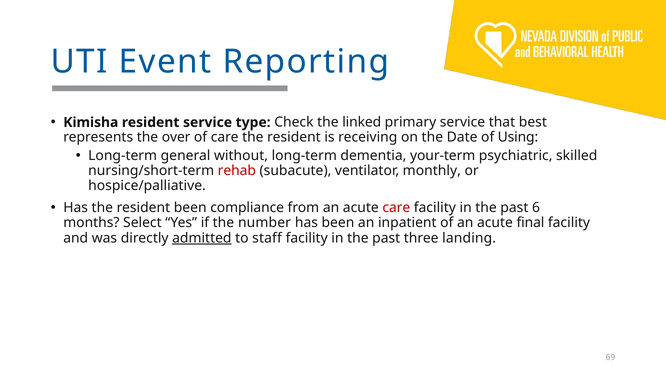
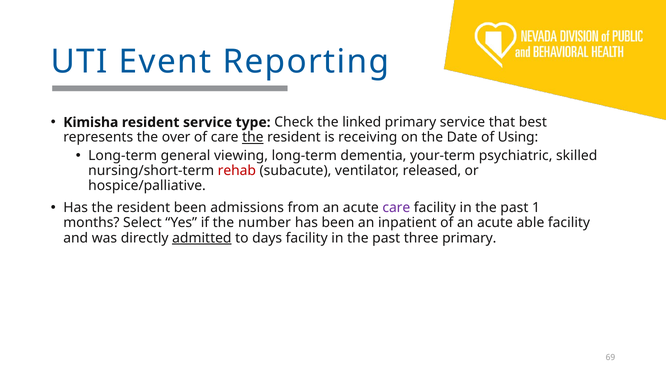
the at (253, 137) underline: none -> present
without: without -> viewing
monthly: monthly -> released
compliance: compliance -> admissions
care at (396, 208) colour: red -> purple
6: 6 -> 1
final: final -> able
staff: staff -> days
three landing: landing -> primary
